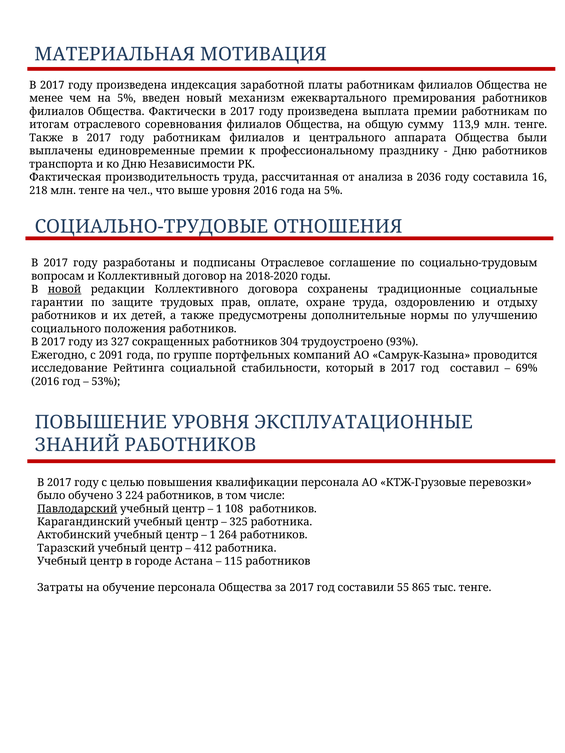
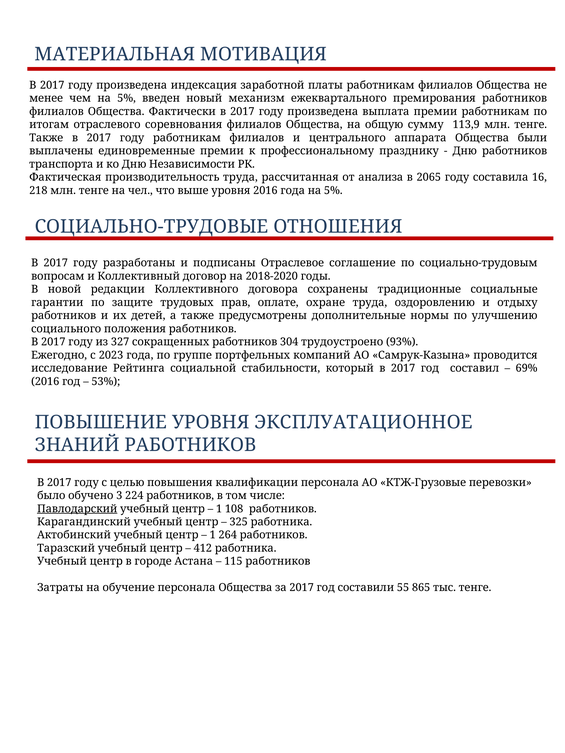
2036: 2036 -> 2065
новой underline: present -> none
2091: 2091 -> 2023
ЭКСПЛУАТАЦИОННЫЕ: ЭКСПЛУАТАЦИОННЫЕ -> ЭКСПЛУАТАЦИОННОЕ
